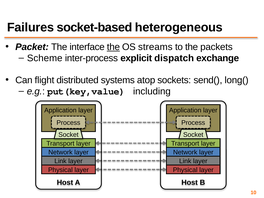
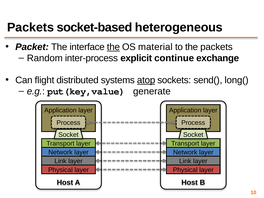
Failures at (31, 27): Failures -> Packets
streams: streams -> material
Scheme: Scheme -> Random
dispatch: dispatch -> continue
atop underline: none -> present
including: including -> generate
